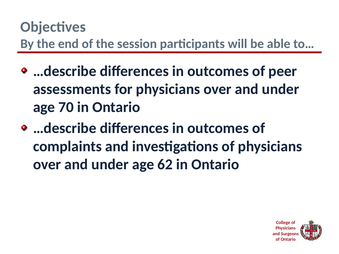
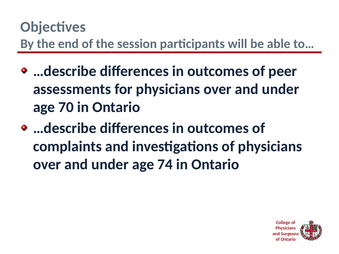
62: 62 -> 74
